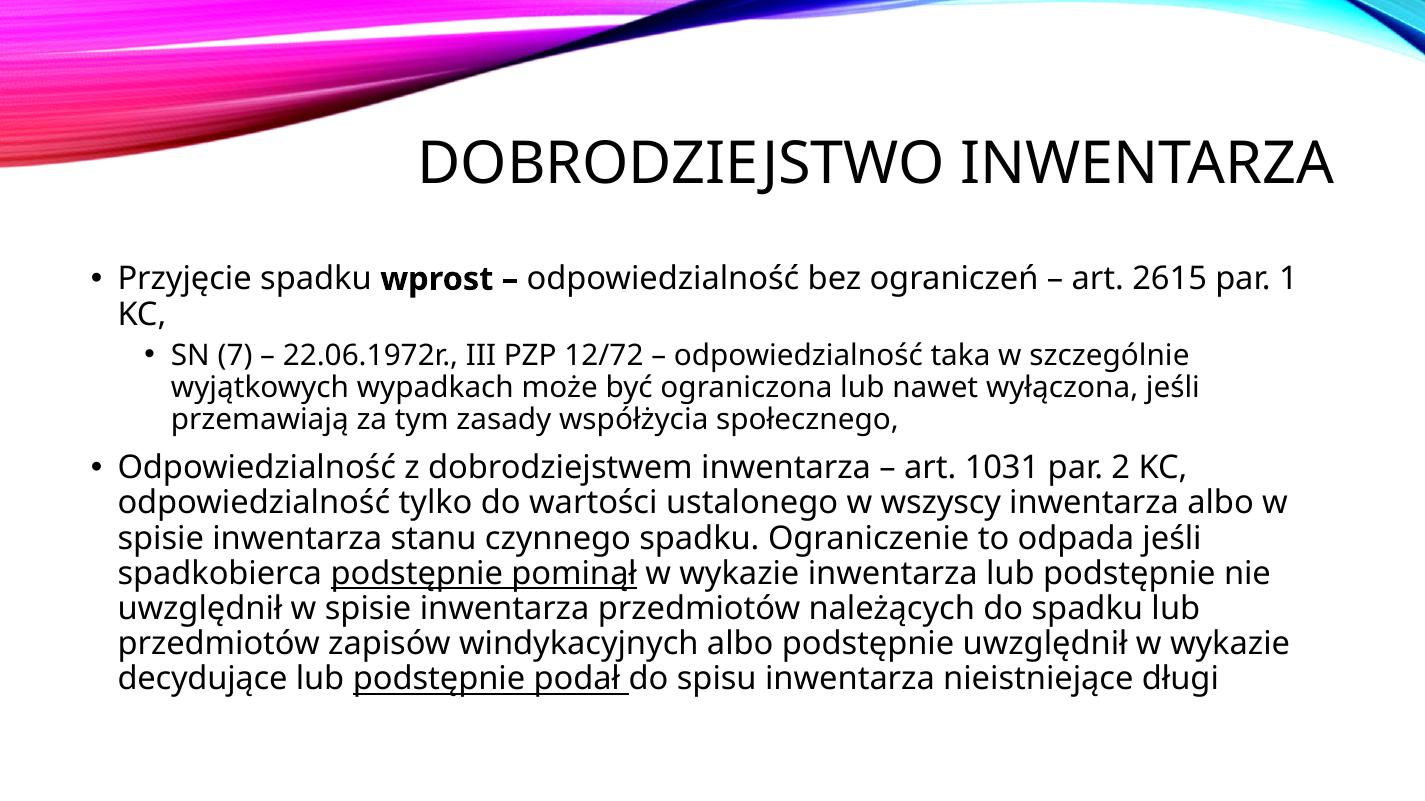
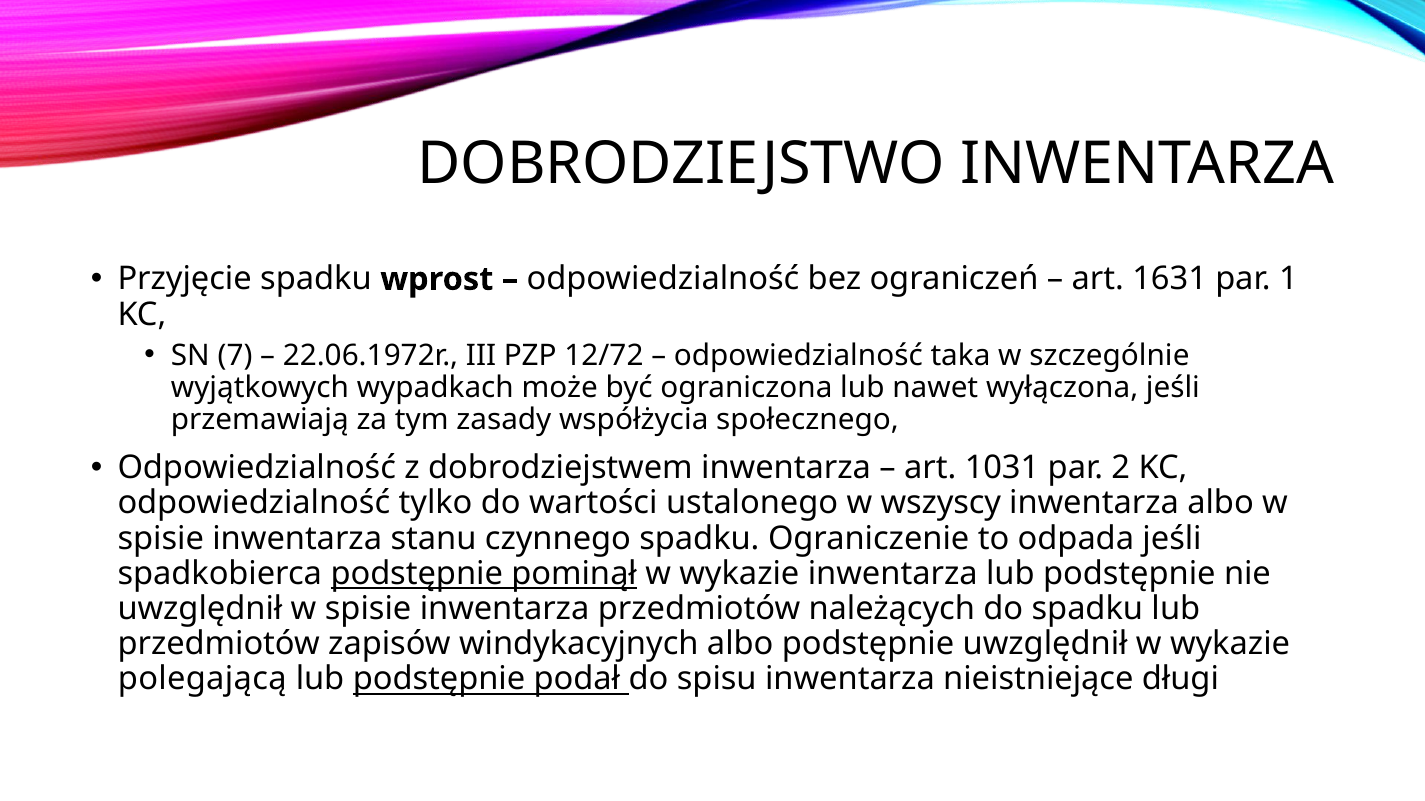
2615: 2615 -> 1631
decydujące: decydujące -> polegającą
